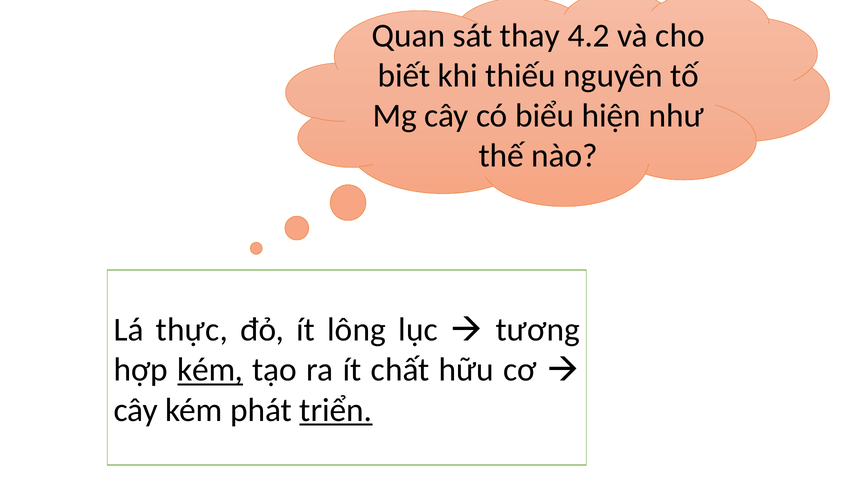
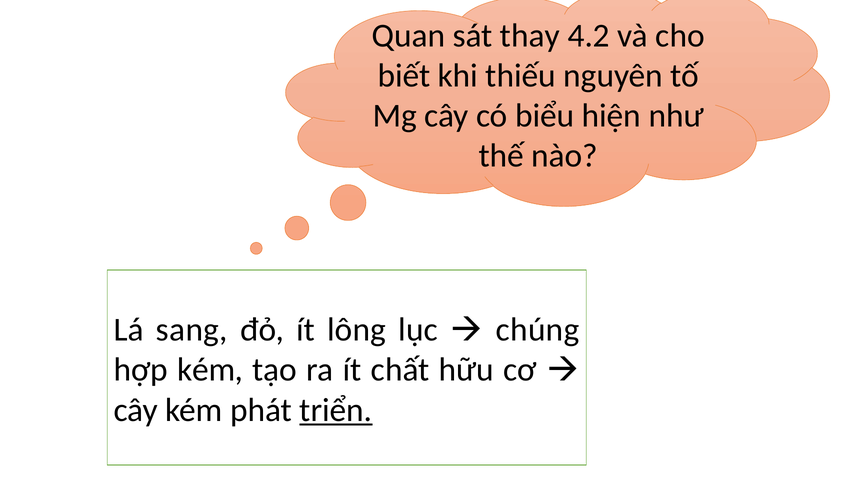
thực: thực -> sang
tương: tương -> chúng
kém at (210, 370) underline: present -> none
